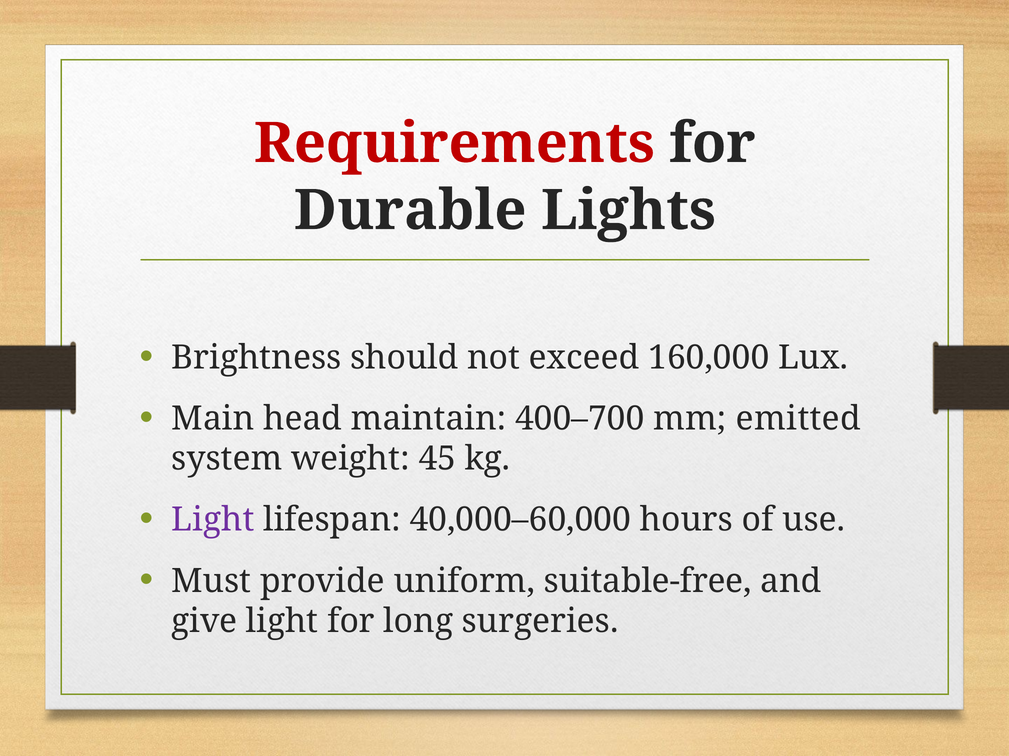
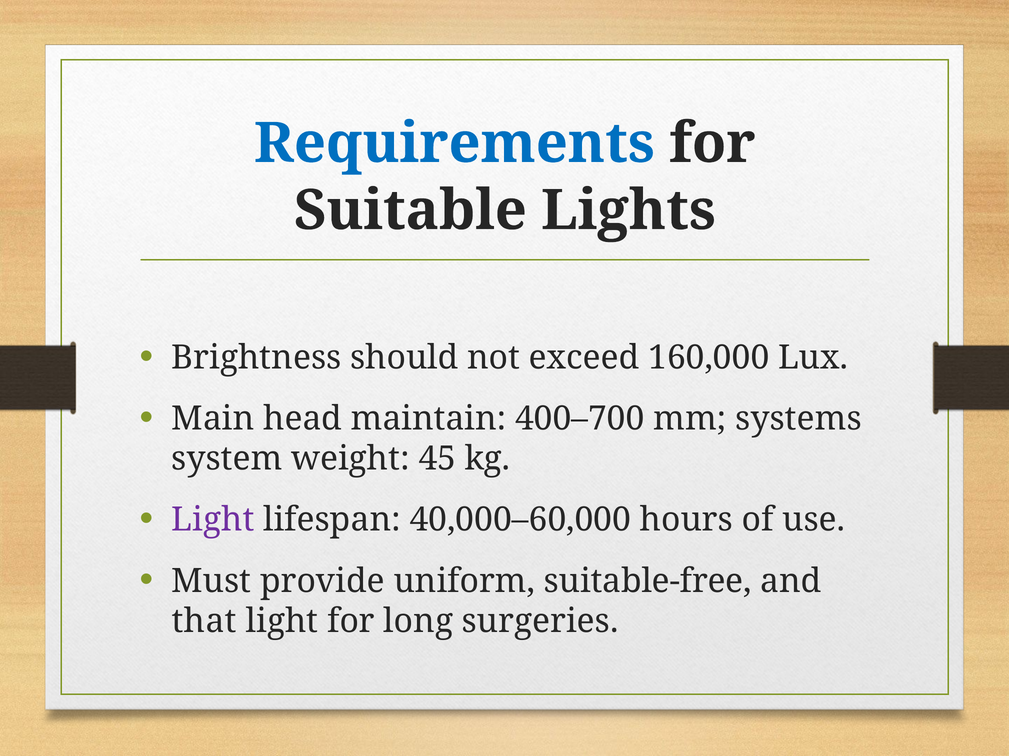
Requirements colour: red -> blue
Durable: Durable -> Suitable
emitted: emitted -> systems
give: give -> that
